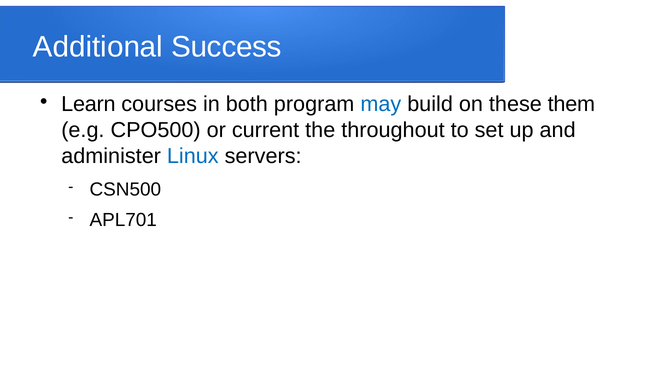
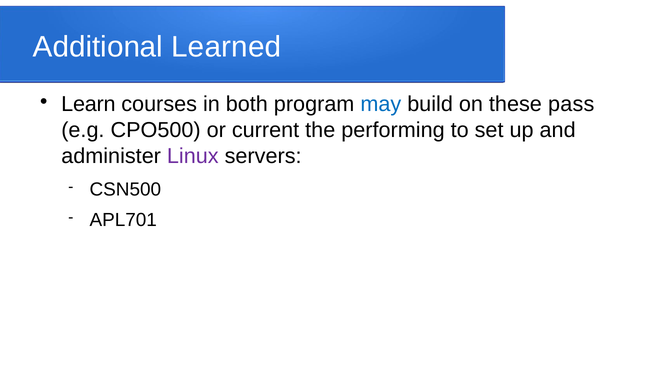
Success: Success -> Learned
them: them -> pass
throughout: throughout -> performing
Linux colour: blue -> purple
